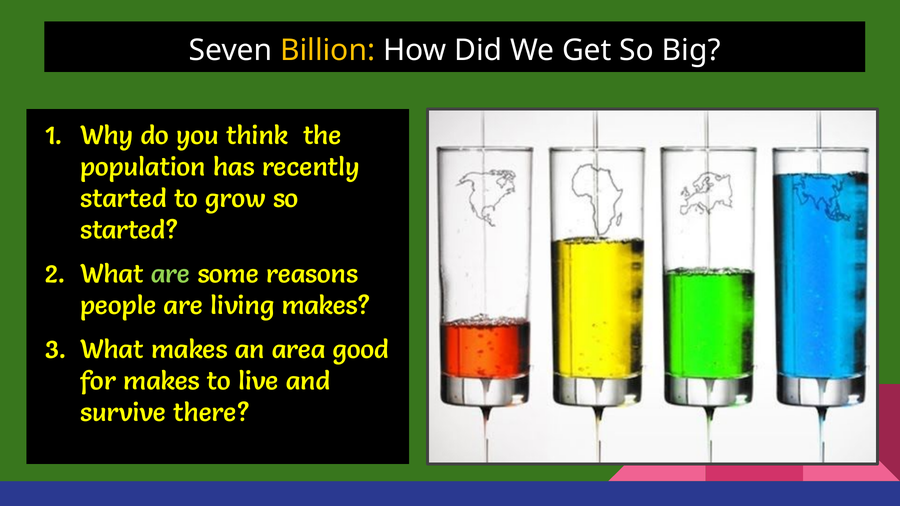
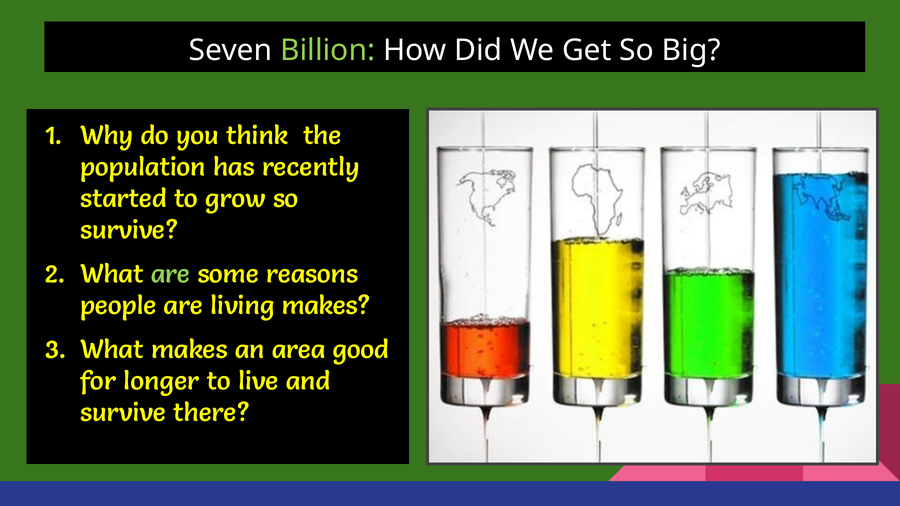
Billion colour: yellow -> light green
started at (130, 230): started -> survive
for makes: makes -> longer
